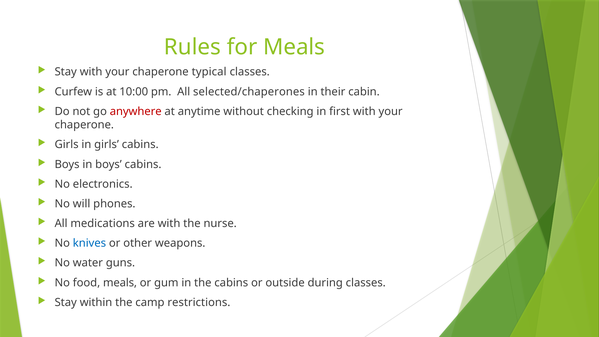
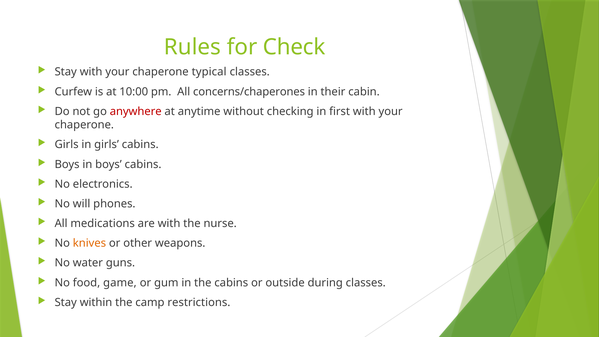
for Meals: Meals -> Check
selected/chaperones: selected/chaperones -> concerns/chaperones
knives colour: blue -> orange
food meals: meals -> game
